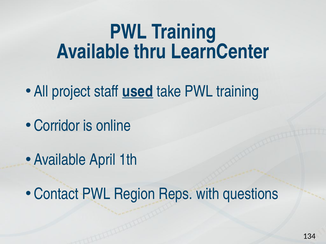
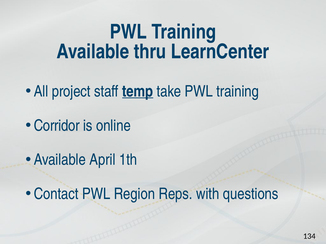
used: used -> temp
